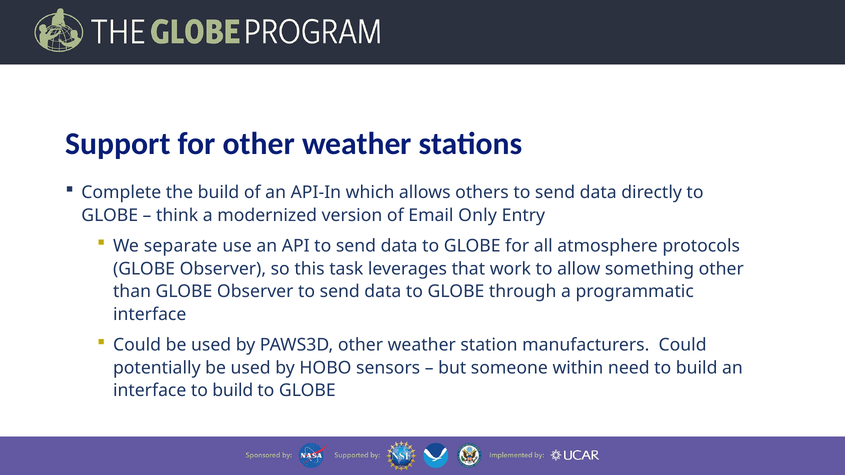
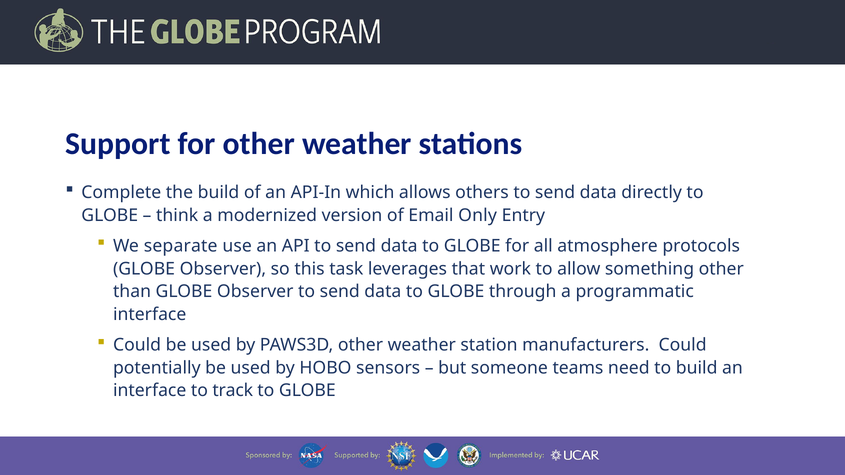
within: within -> teams
interface to build: build -> track
